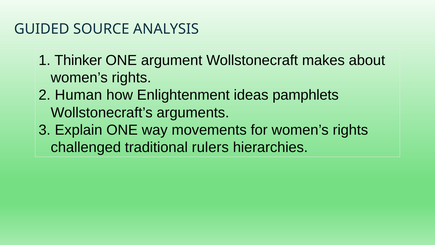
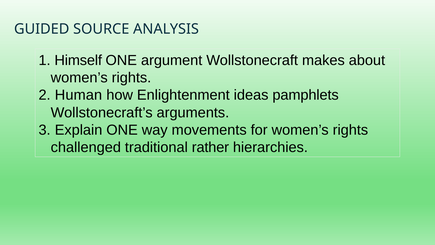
Thinker: Thinker -> Himself
rulers: rulers -> rather
